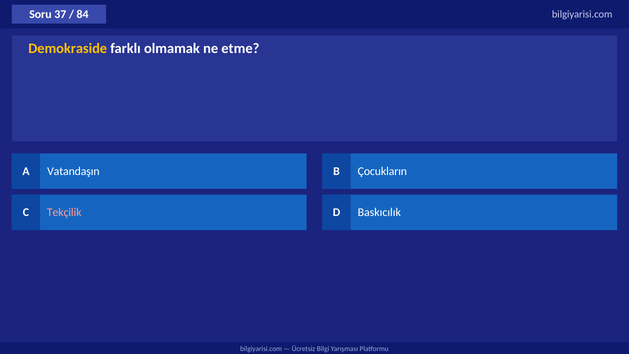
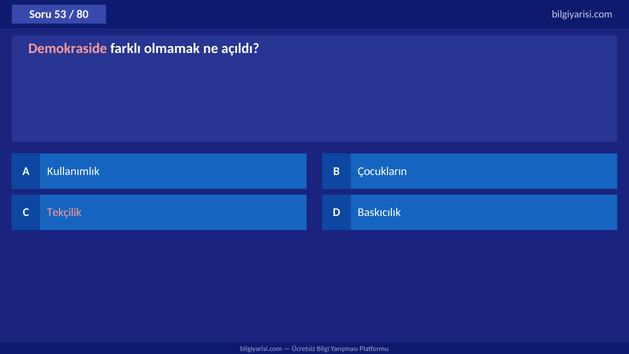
37: 37 -> 53
84: 84 -> 80
Demokraside colour: yellow -> pink
etme: etme -> açıldı
Vatandaşın: Vatandaşın -> Kullanımlık
